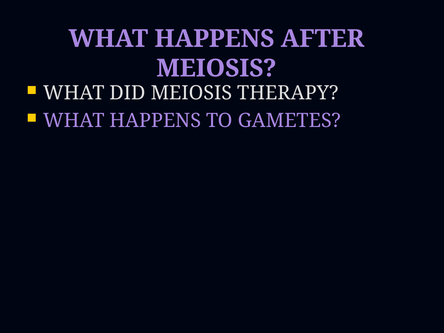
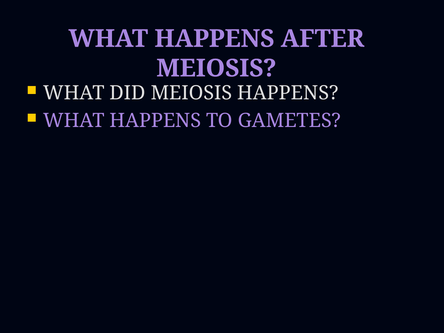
MEIOSIS THERAPY: THERAPY -> HAPPENS
